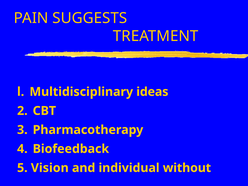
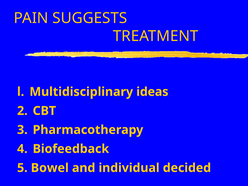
Vision: Vision -> Bowel
without: without -> decided
